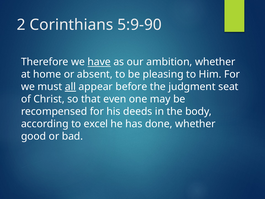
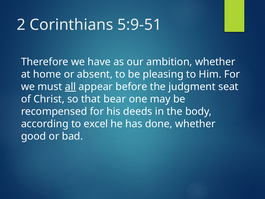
5:9-90: 5:9-90 -> 5:9-51
have underline: present -> none
even: even -> bear
